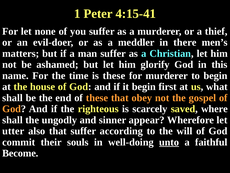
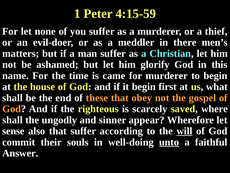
4:15-41: 4:15-41 -> 4:15-59
is these: these -> came
utter: utter -> sense
will underline: none -> present
Become: Become -> Answer
